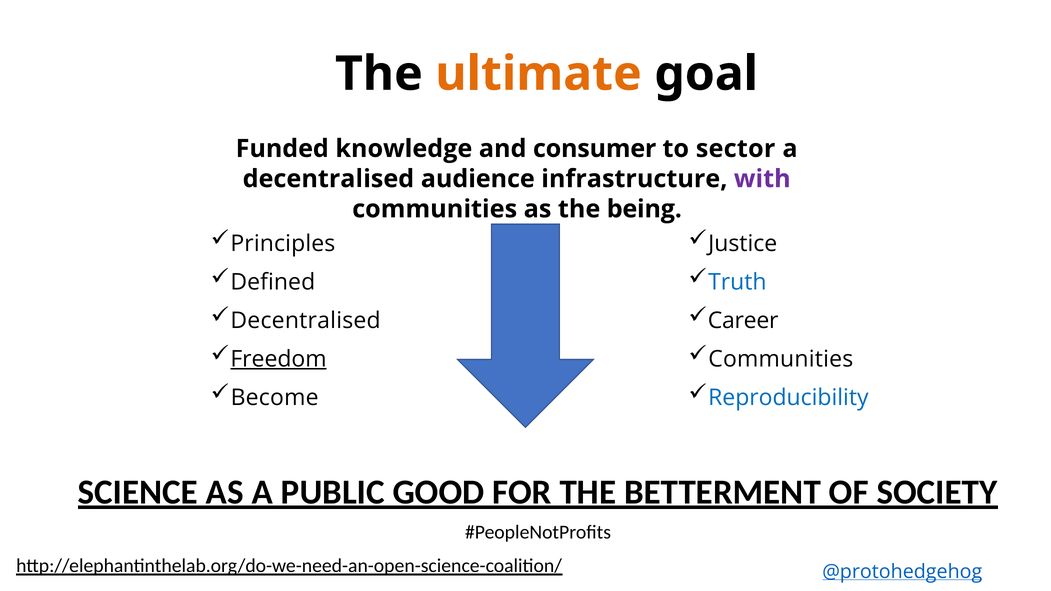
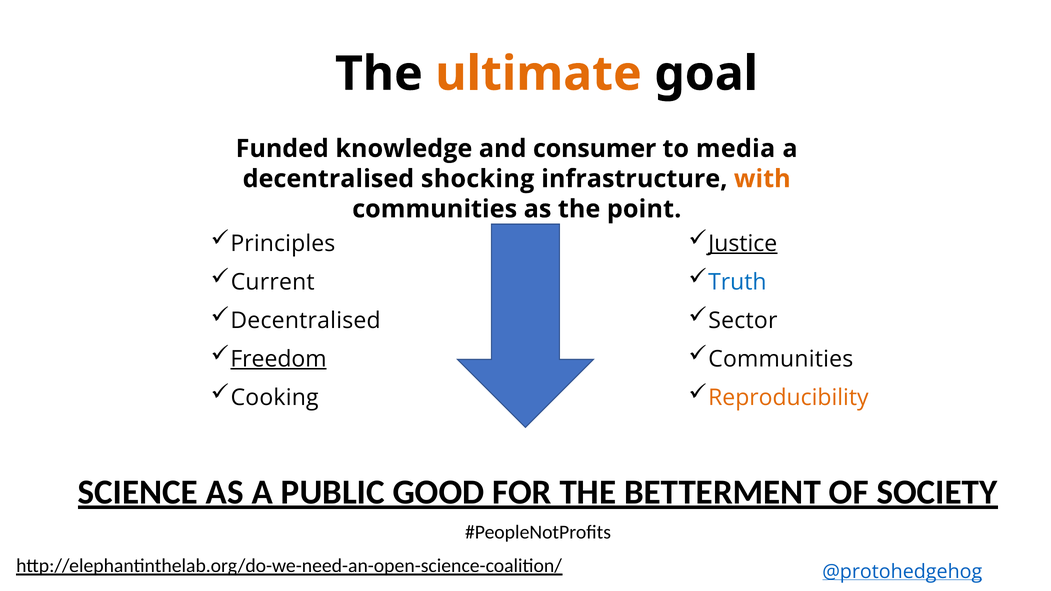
sector: sector -> media
audience: audience -> shocking
with colour: purple -> orange
being: being -> point
Justice underline: none -> present
Defined: Defined -> Current
Career: Career -> Sector
Become: Become -> Cooking
Reproducibility colour: blue -> orange
